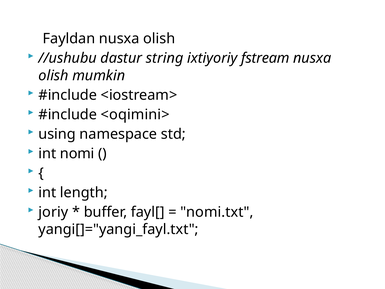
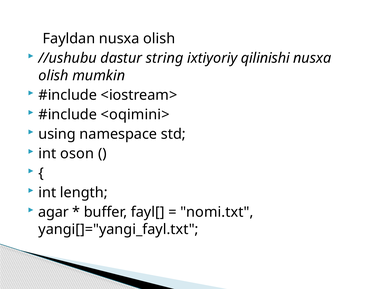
fstream: fstream -> qilinishi
nomi: nomi -> oson
joriy: joriy -> agar
